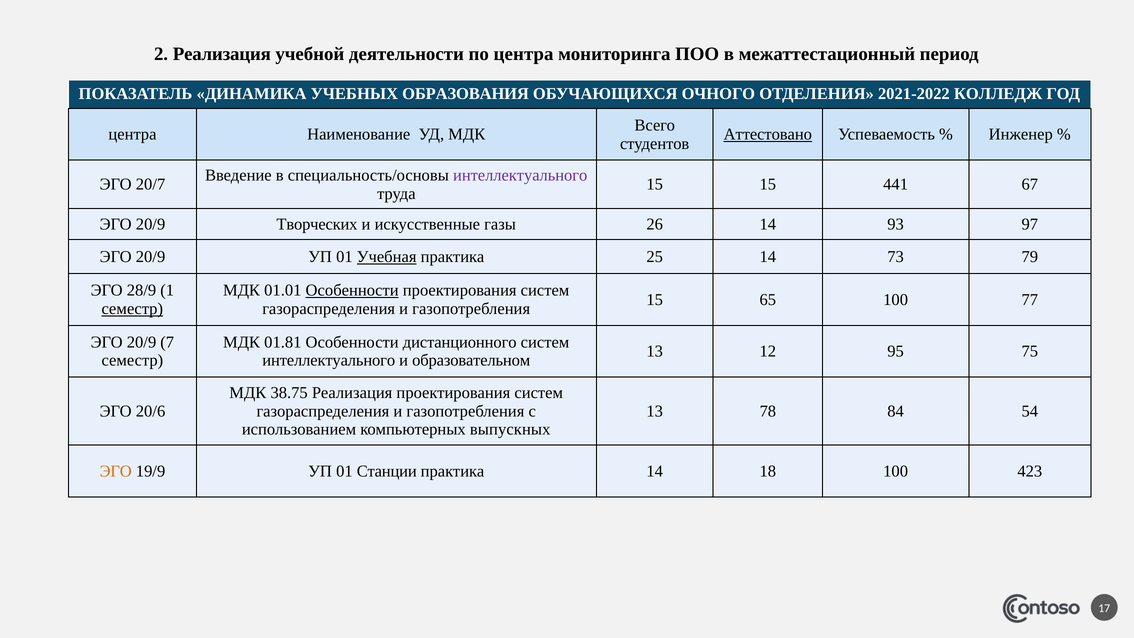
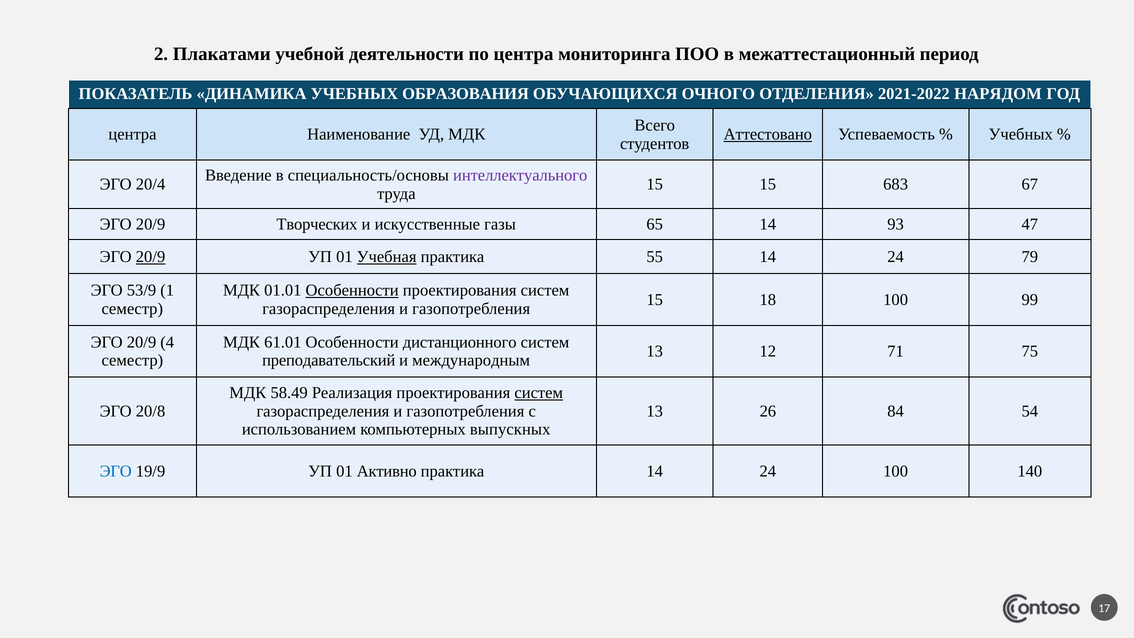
2 Реализация: Реализация -> Плакатами
КОЛЛЕДЖ: КОЛЛЕДЖ -> НАРЯДОМ
Инженер at (1021, 135): Инженер -> Учебных
20/7: 20/7 -> 20/4
441: 441 -> 683
26: 26 -> 65
97: 97 -> 47
20/9 at (151, 257) underline: none -> present
25: 25 -> 55
73 at (896, 257): 73 -> 24
28/9: 28/9 -> 53/9
65: 65 -> 18
77: 77 -> 99
семестр at (132, 309) underline: present -> none
7: 7 -> 4
01.81: 01.81 -> 61.01
95: 95 -> 71
интеллектуального at (329, 360): интеллектуального -> преподавательский
образовательном: образовательном -> международным
38.75: 38.75 -> 58.49
систем at (539, 393) underline: none -> present
20/6: 20/6 -> 20/8
78: 78 -> 26
ЭГО at (116, 471) colour: orange -> blue
Станции: Станции -> Активно
практика 14 18: 18 -> 24
423: 423 -> 140
